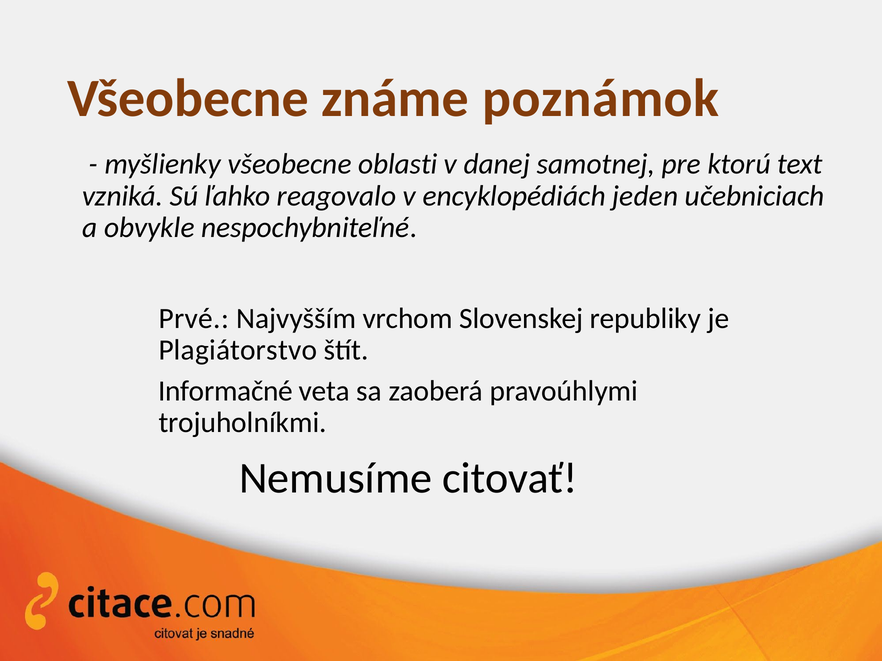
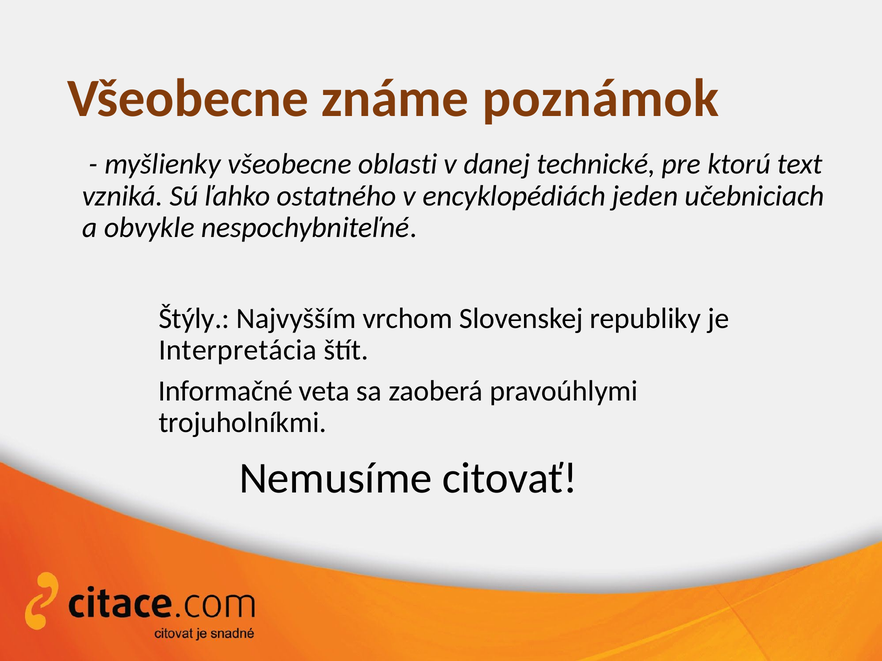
samotnej: samotnej -> technické
reagovalo: reagovalo -> ostatného
Prvé: Prvé -> Štýly
Plagiátorstvo: Plagiátorstvo -> Interpretácia
